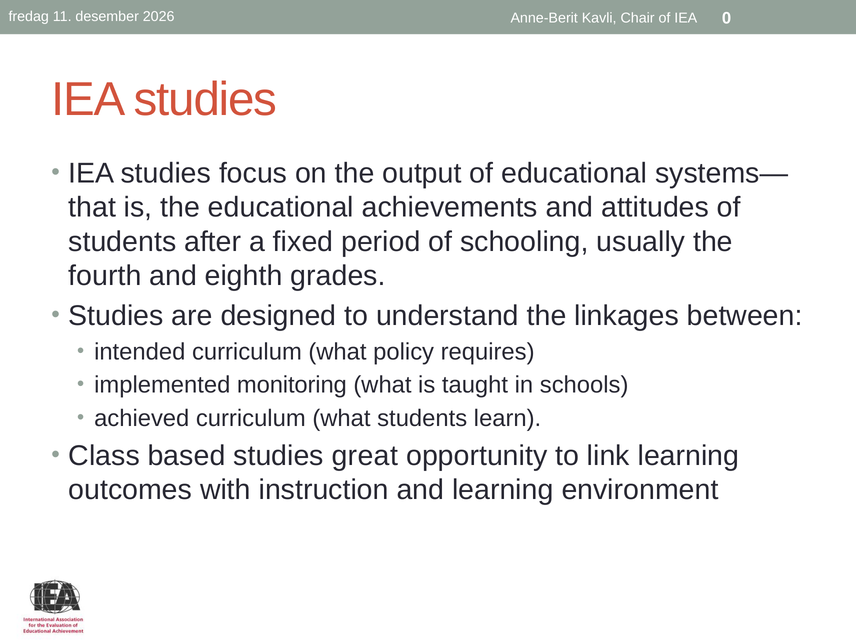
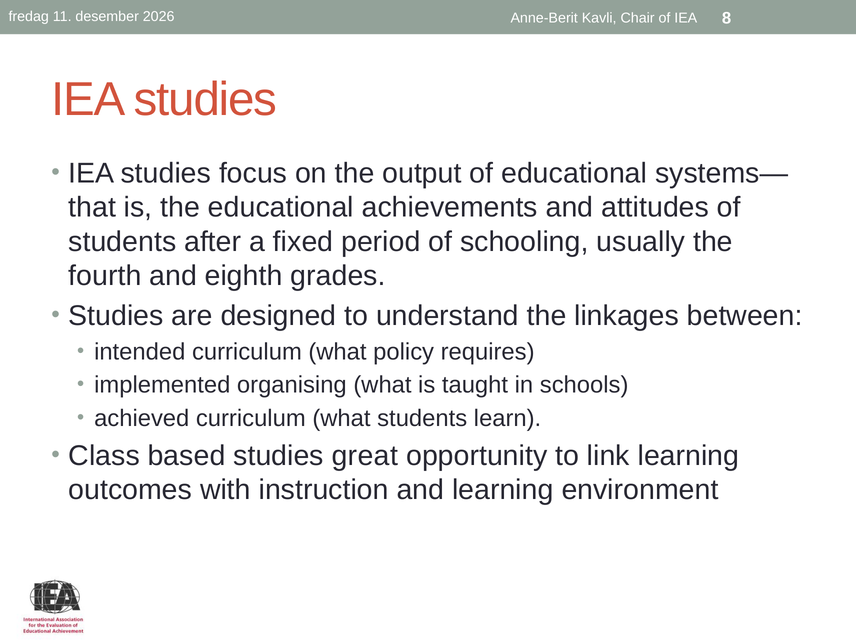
0: 0 -> 8
monitoring: monitoring -> organising
